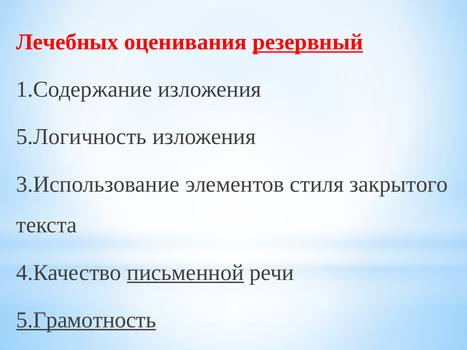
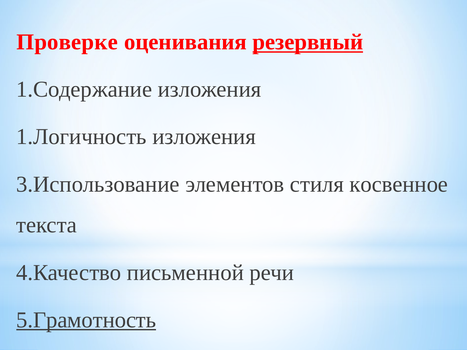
Лечебных: Лечебных -> Проверке
5.Логичность: 5.Логичность -> 1.Логичность
закрытого: закрытого -> косвенное
письменной underline: present -> none
